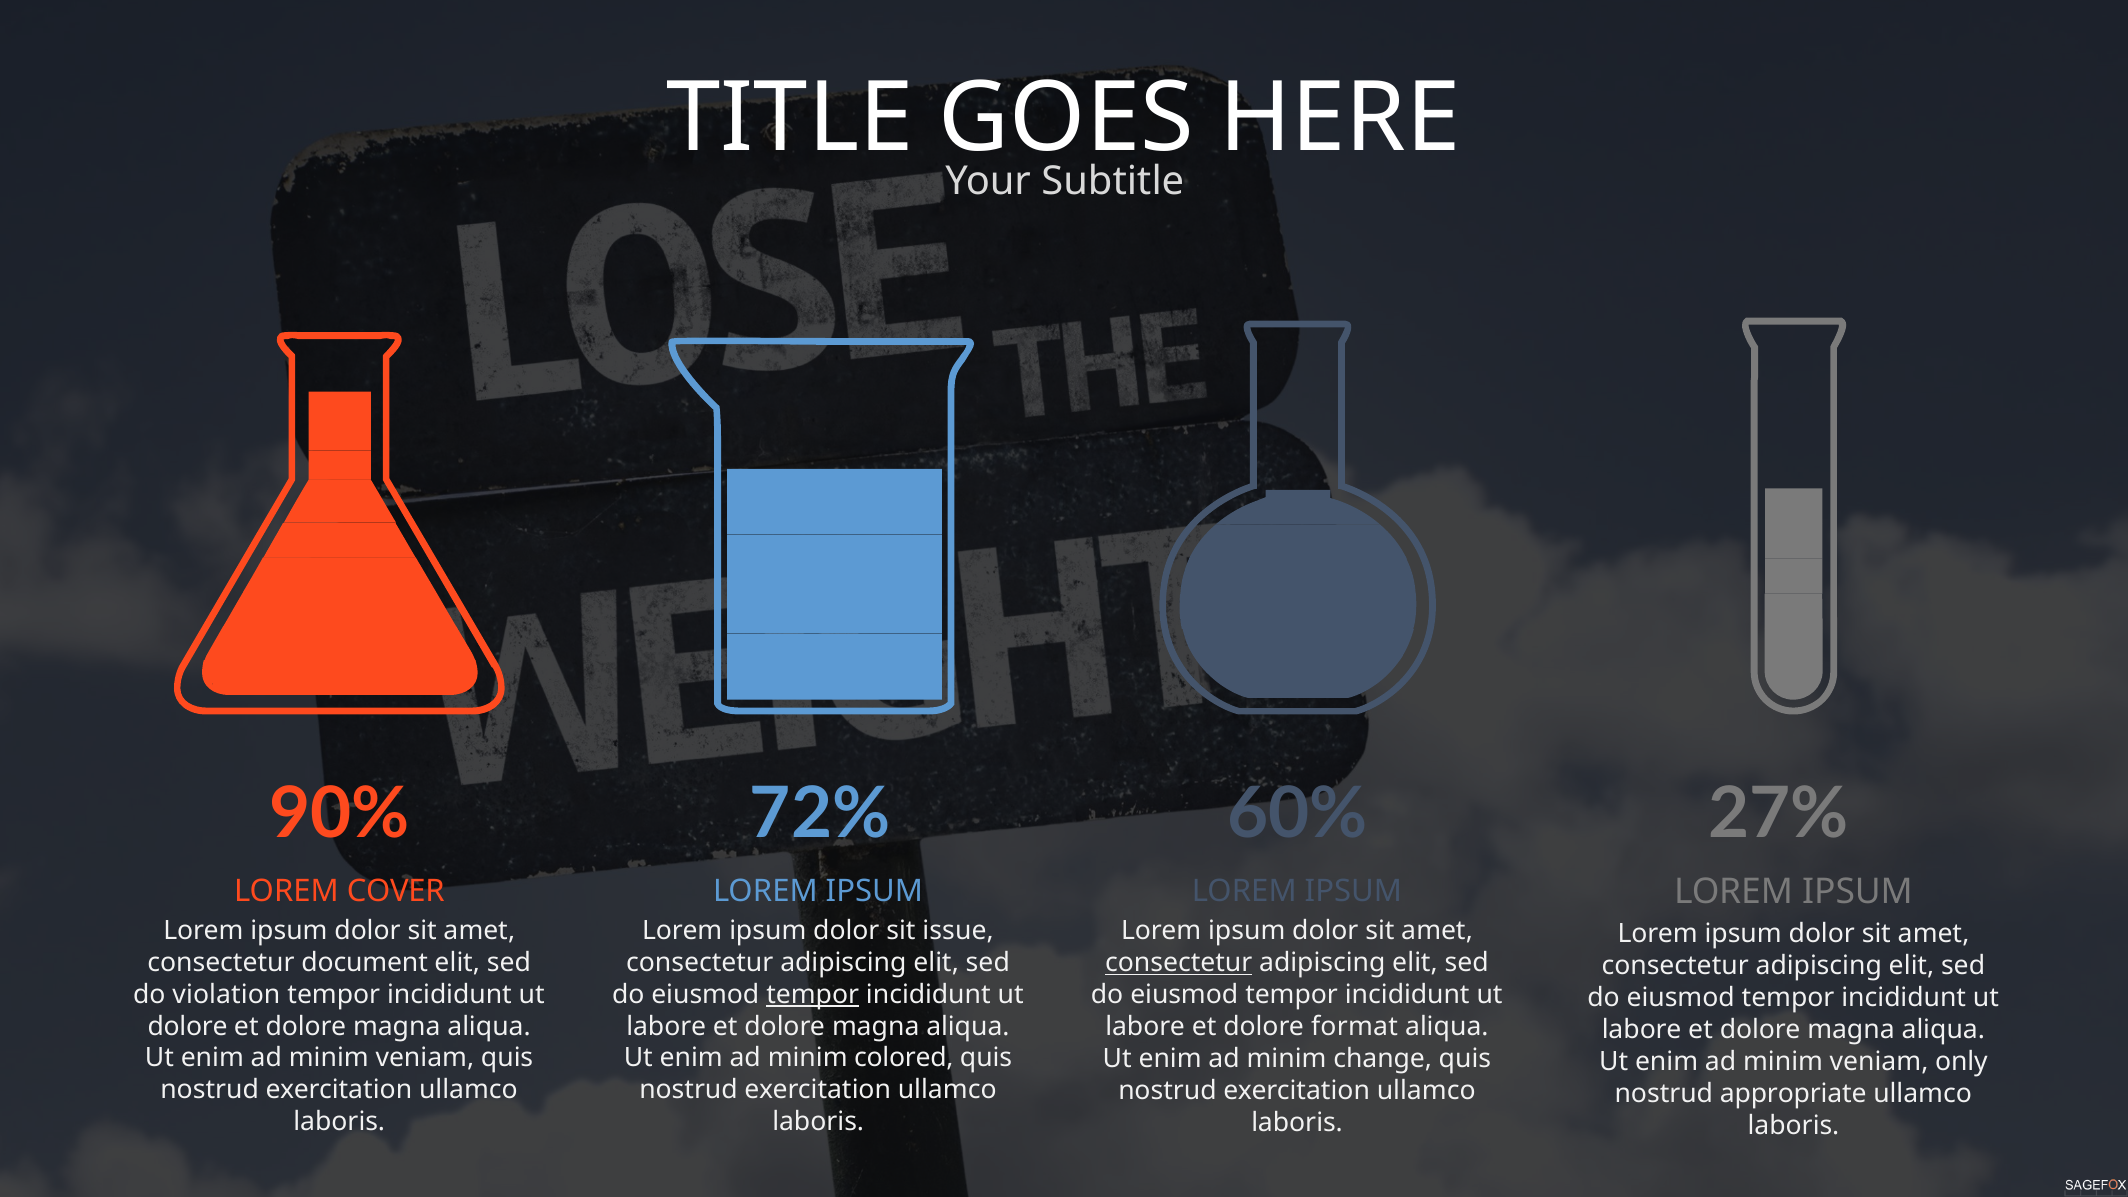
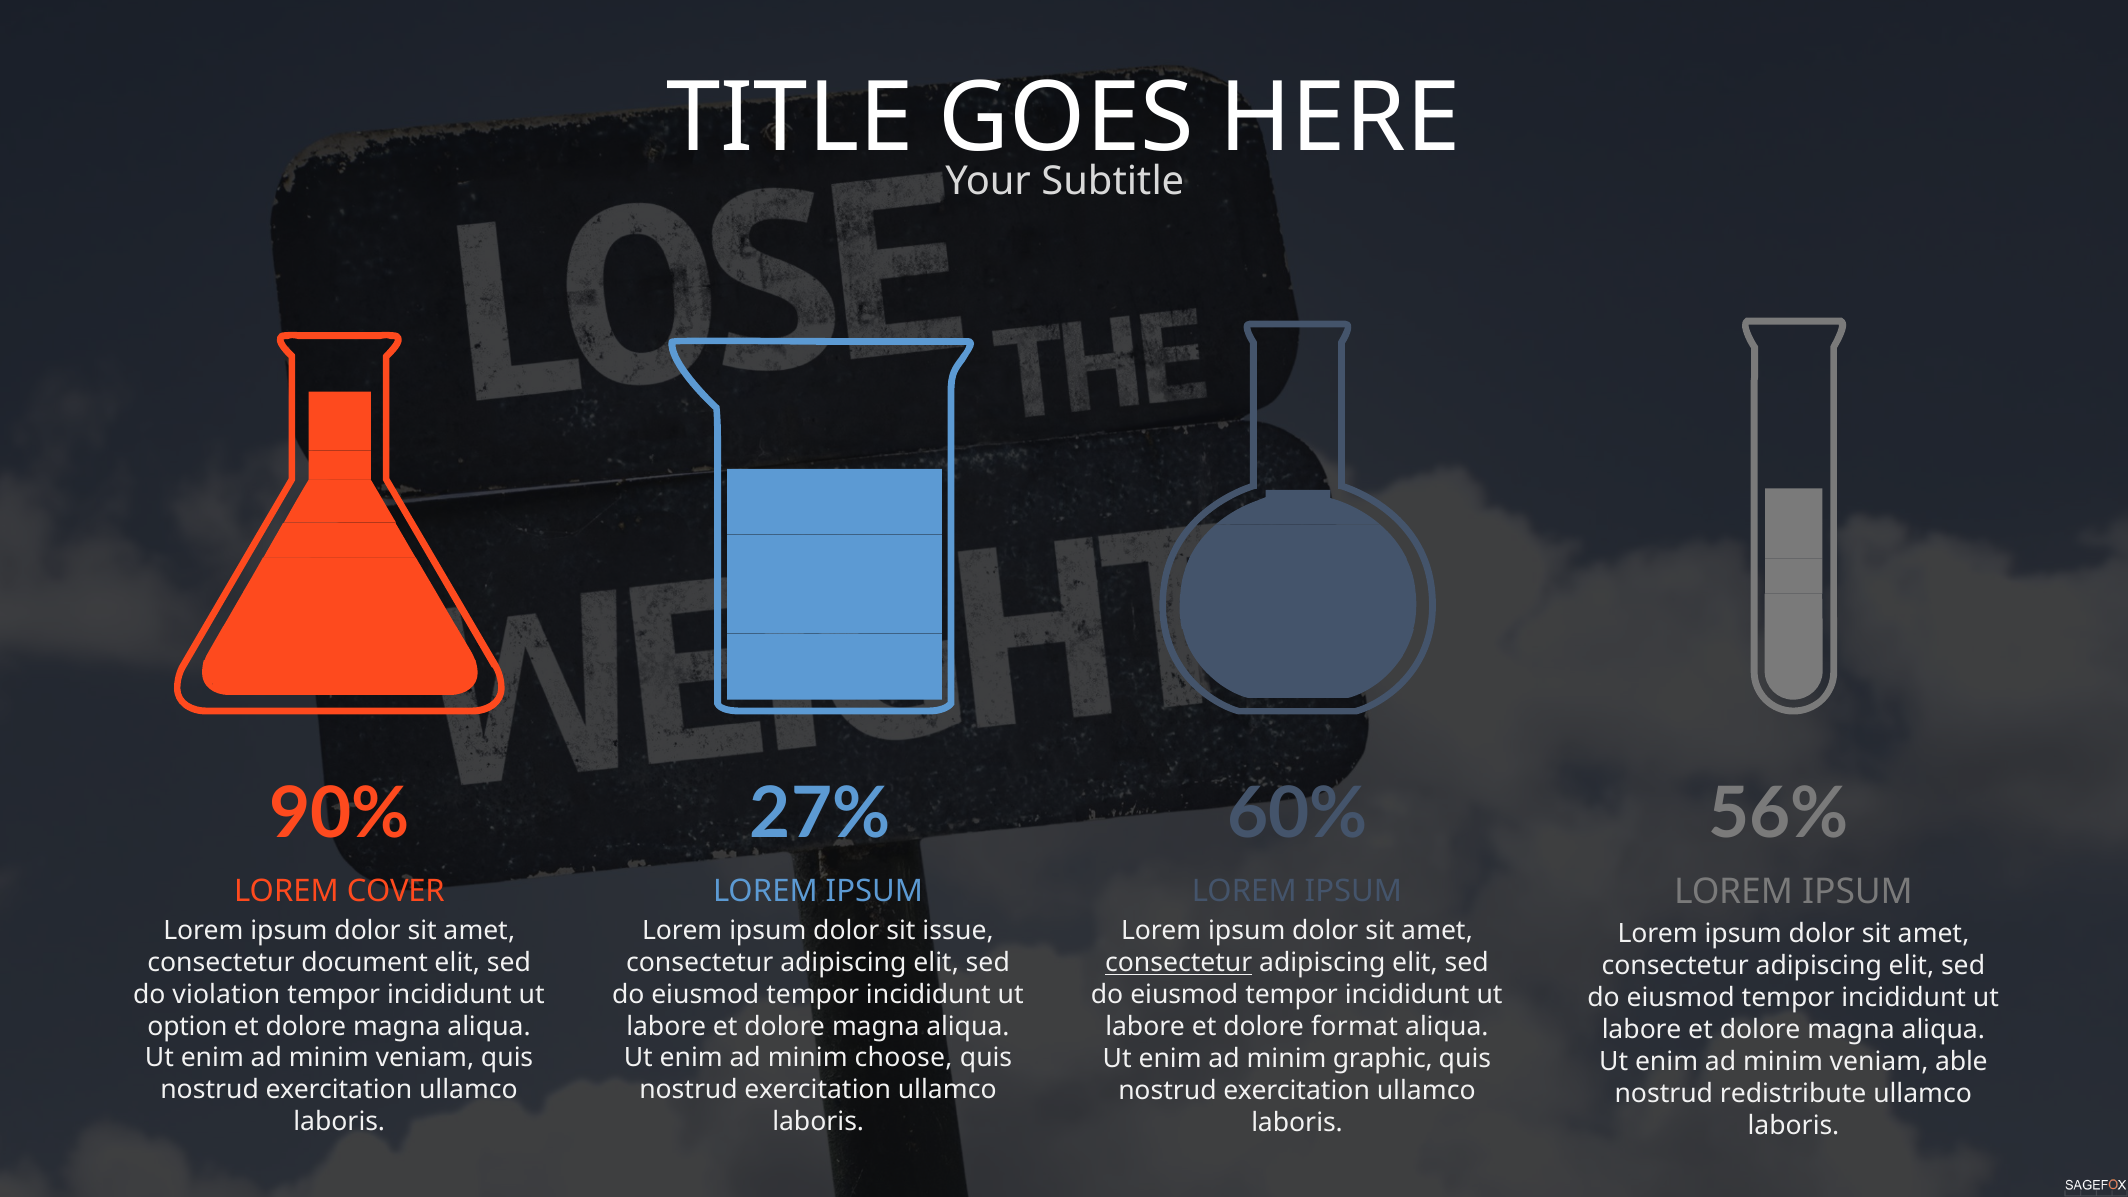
72%: 72% -> 27%
27%: 27% -> 56%
tempor at (813, 994) underline: present -> none
dolore at (188, 1026): dolore -> option
colored: colored -> choose
change: change -> graphic
only: only -> able
appropriate: appropriate -> redistribute
